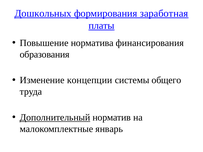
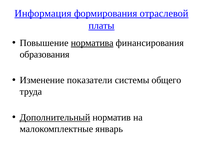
Дошкольных: Дошкольных -> Информация
заработная: заработная -> отраслевой
норматива underline: none -> present
концепции: концепции -> показатели
